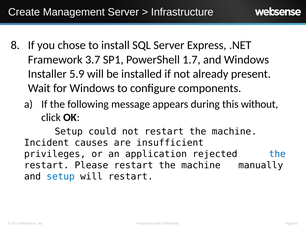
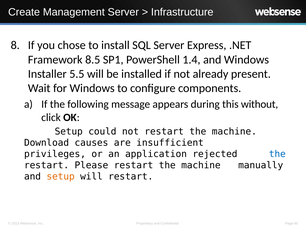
3.7: 3.7 -> 8.5
1.7: 1.7 -> 1.4
5.9: 5.9 -> 5.5
Incident: Incident -> Download
setup at (61, 176) colour: blue -> orange
